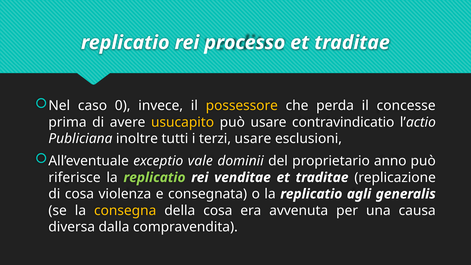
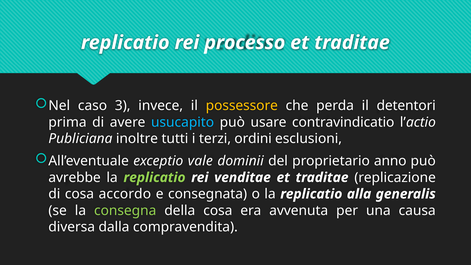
0: 0 -> 3
concesse: concesse -> detentori
usucapito colour: yellow -> light blue
terzi usare: usare -> ordini
riferisce: riferisce -> avrebbe
violenza: violenza -> accordo
agli: agli -> alla
consegna colour: yellow -> light green
